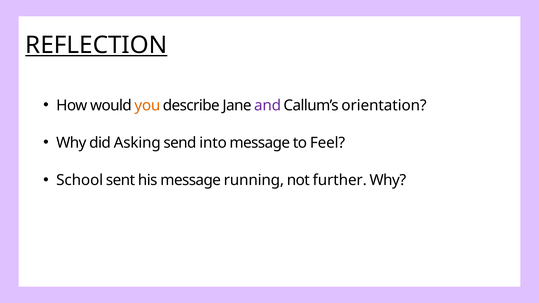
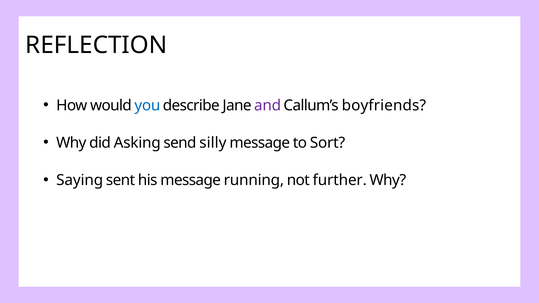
REFLECTION underline: present -> none
you colour: orange -> blue
orientation: orientation -> boyfriends
into: into -> silly
Feel: Feel -> Sort
School: School -> Saying
